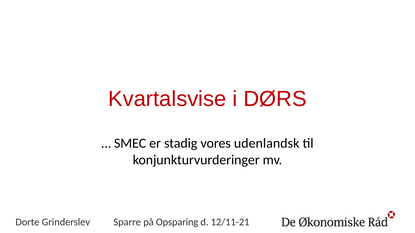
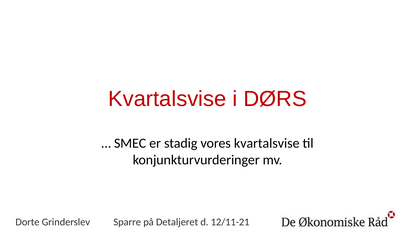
vores udenlandsk: udenlandsk -> kvartalsvise
Opsparing: Opsparing -> Detaljeret
